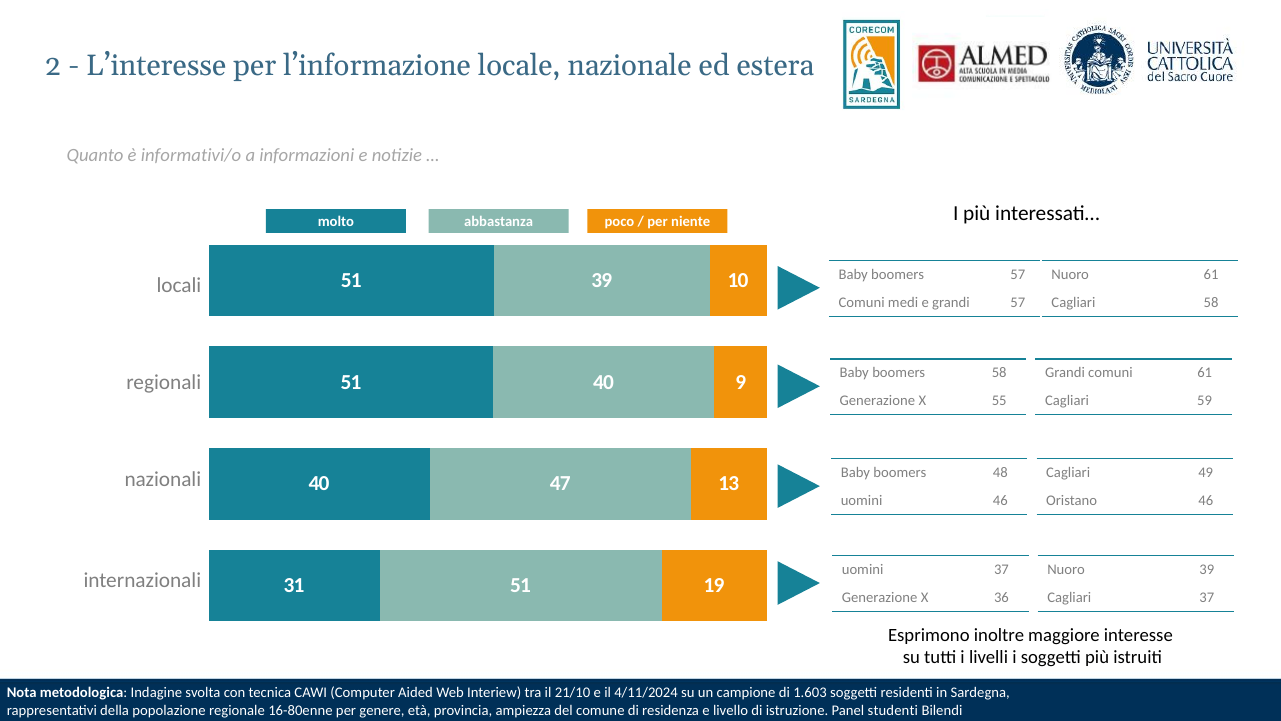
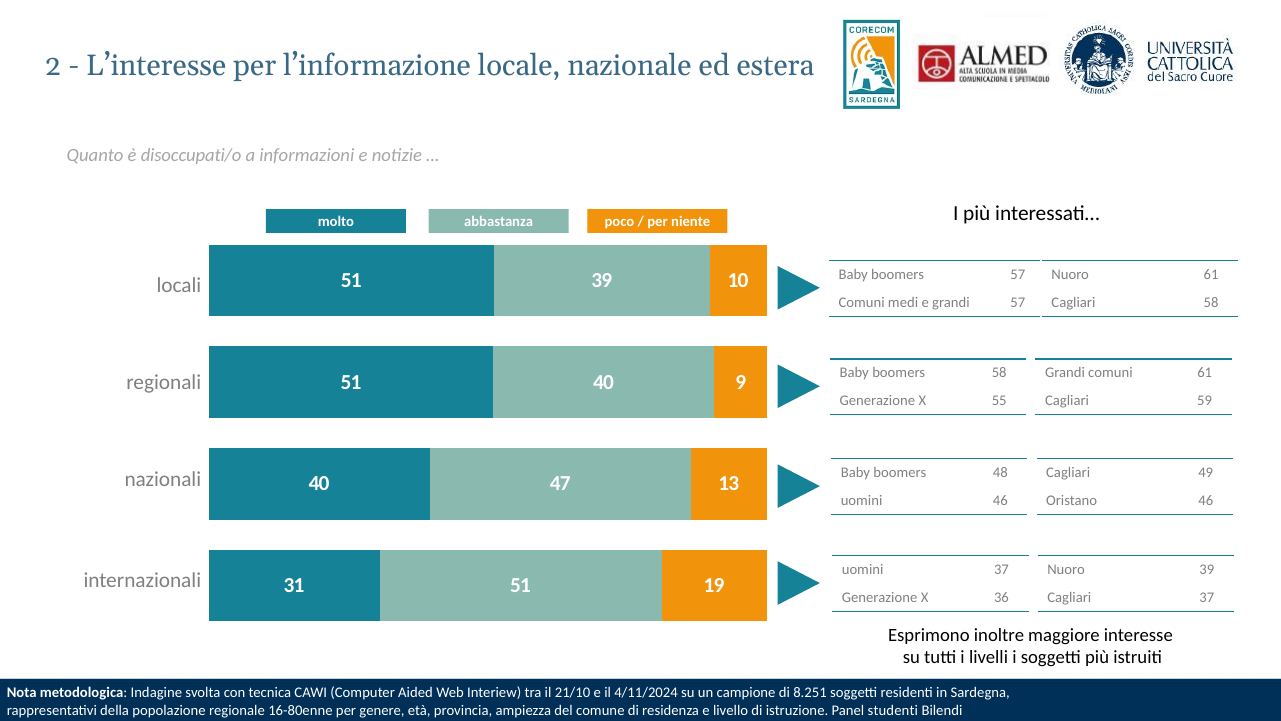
informativi/o: informativi/o -> disoccupati/o
1.603: 1.603 -> 8.251
